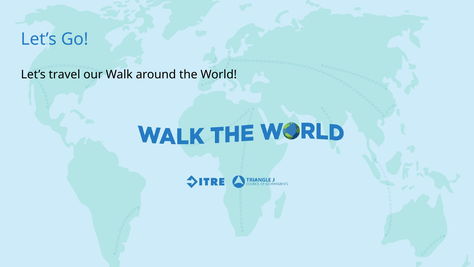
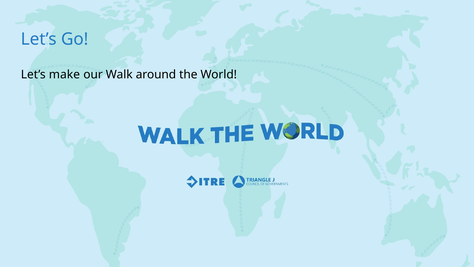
travel: travel -> make
